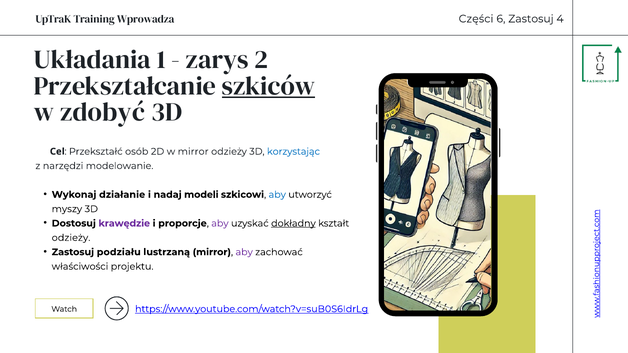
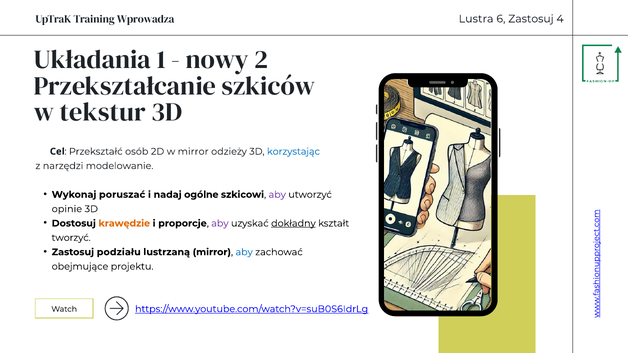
Części: Części -> Lustra
zarys: zarys -> nowy
szkiców underline: present -> none
zdobyć: zdobyć -> tekstur
działanie: działanie -> poruszać
modeli: modeli -> ogólne
aby at (277, 195) colour: blue -> purple
myszy: myszy -> opinie
krawędzie colour: purple -> orange
odzieży at (71, 238): odzieży -> tworzyć
aby at (244, 252) colour: purple -> blue
właściwości: właściwości -> obejmujące
